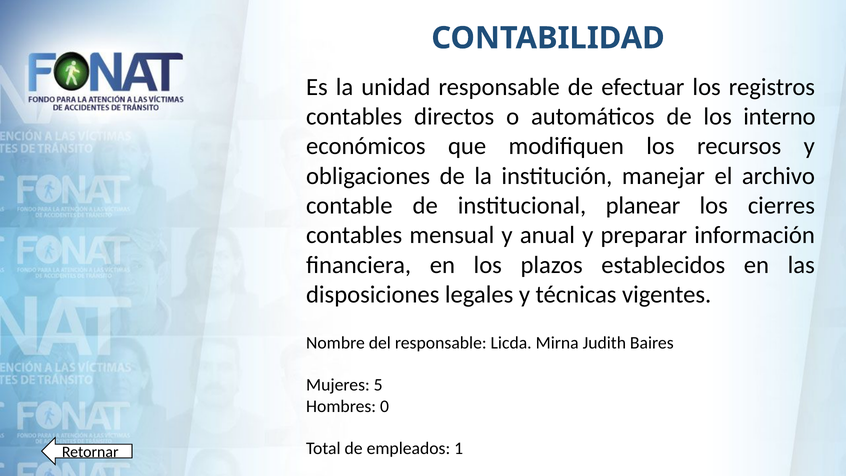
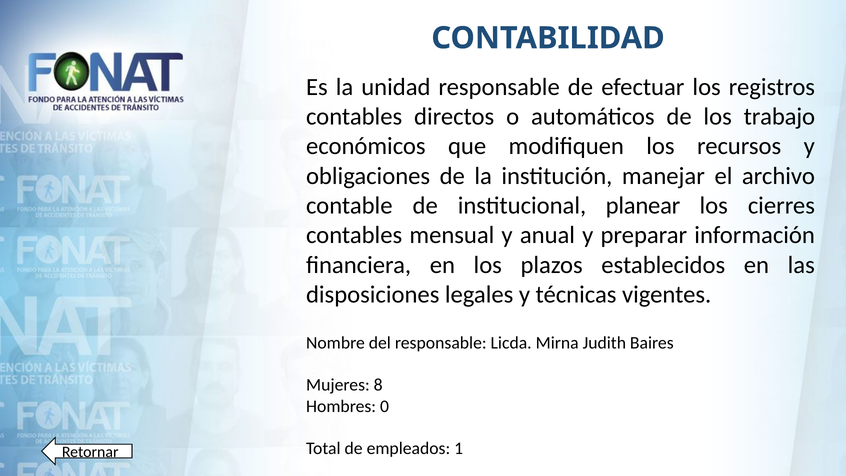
interno: interno -> trabajo
5: 5 -> 8
